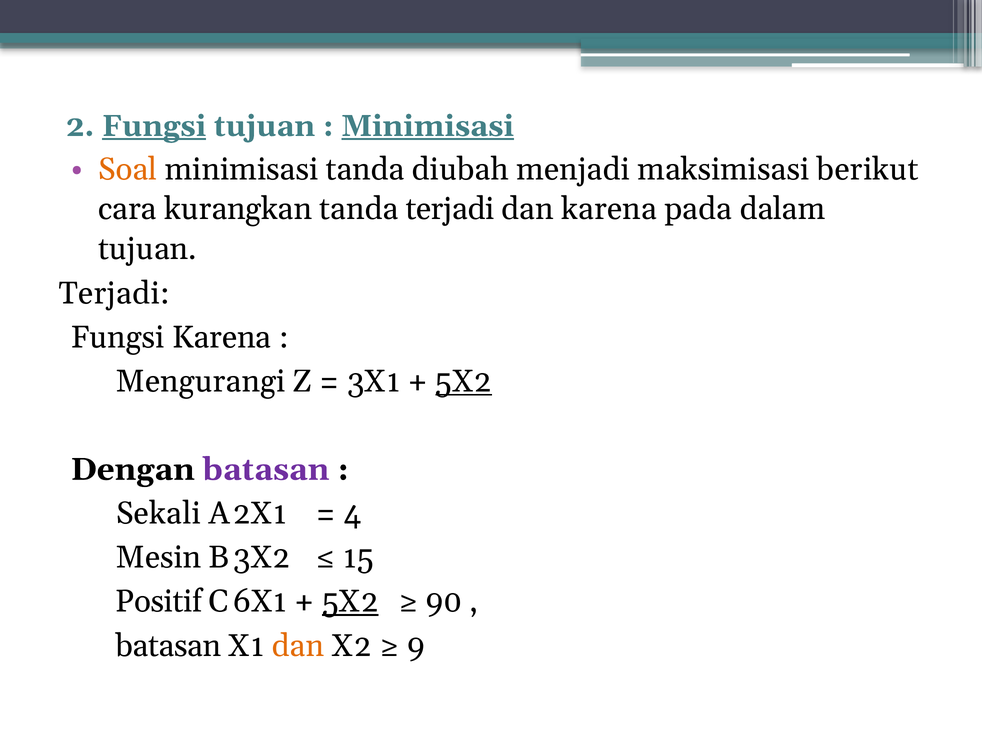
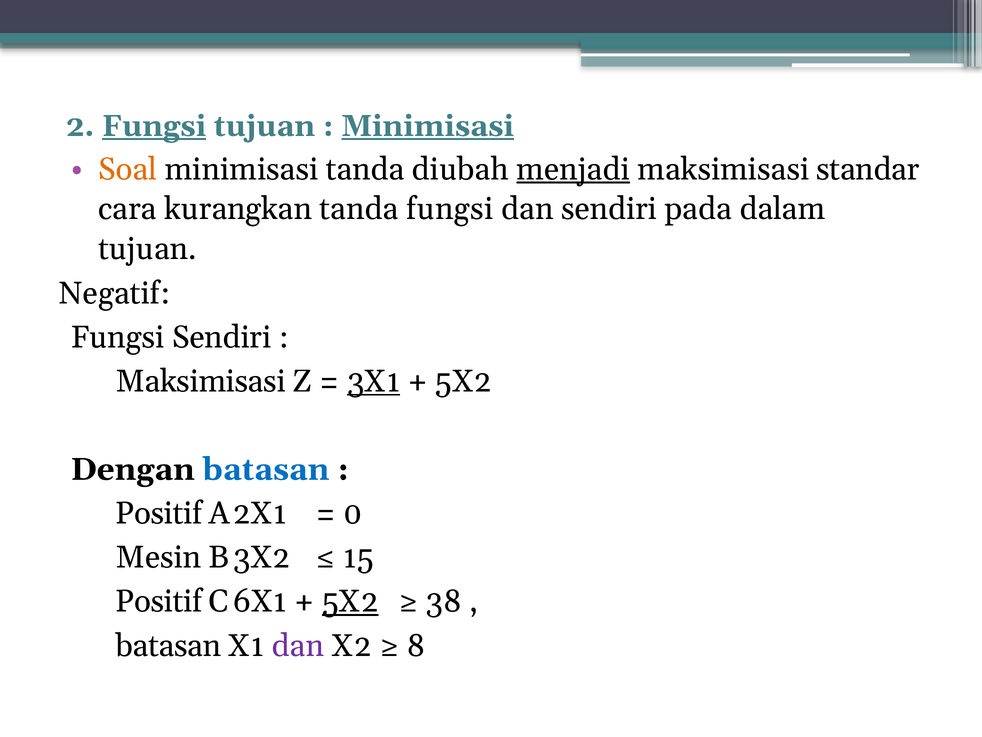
menjadi underline: none -> present
berikut: berikut -> standar
tanda terjadi: terjadi -> fungsi
dan karena: karena -> sendiri
Terjadi at (114, 293): Terjadi -> Negatif
Fungsi Karena: Karena -> Sendiri
Mengurangi at (201, 381): Mengurangi -> Maksimisasi
3X1 underline: none -> present
5X2 at (464, 381) underline: present -> none
batasan at (266, 469) colour: purple -> blue
Sekali at (158, 513): Sekali -> Positif
4: 4 -> 0
90: 90 -> 38
dan at (298, 645) colour: orange -> purple
9: 9 -> 8
